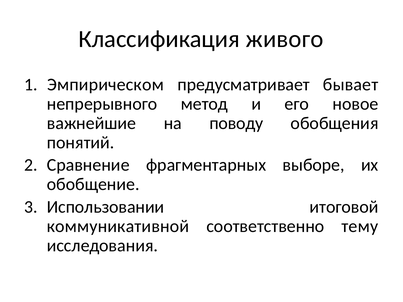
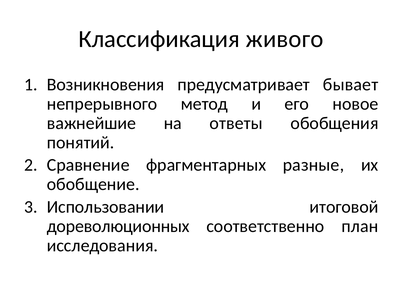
Эмпирическом: Эмпирическом -> Возникновения
поводу: поводу -> ответы
выборе: выборе -> разные
коммуникативной: коммуникативной -> дореволюционных
тему: тему -> план
